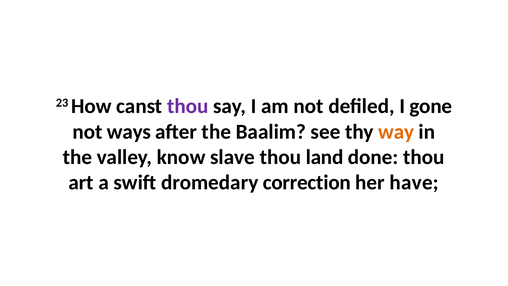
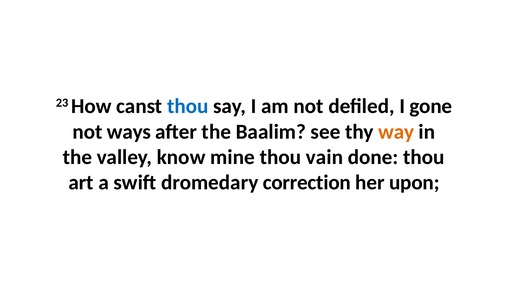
thou at (188, 106) colour: purple -> blue
slave: slave -> mine
land: land -> vain
have: have -> upon
